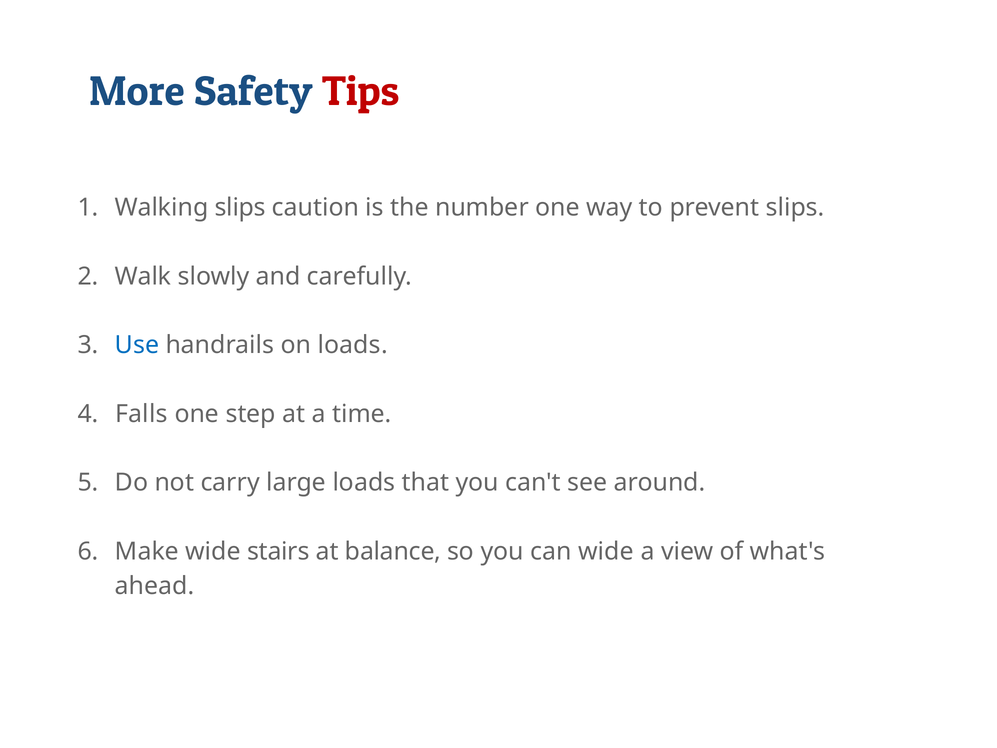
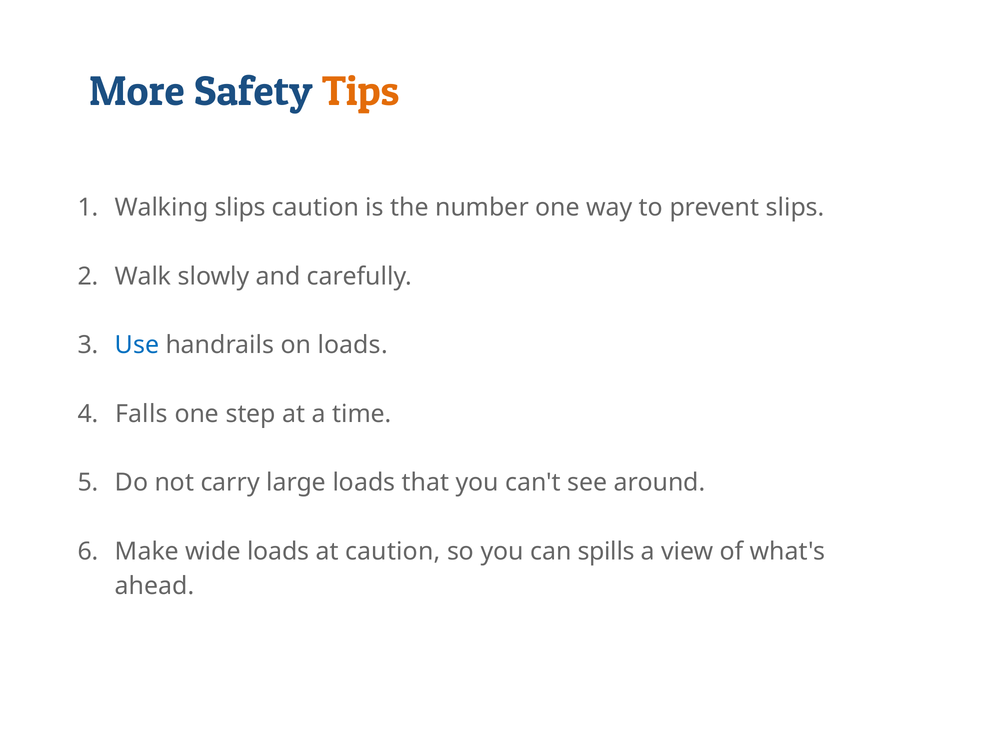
Tips colour: red -> orange
wide stairs: stairs -> loads
at balance: balance -> caution
can wide: wide -> spills
